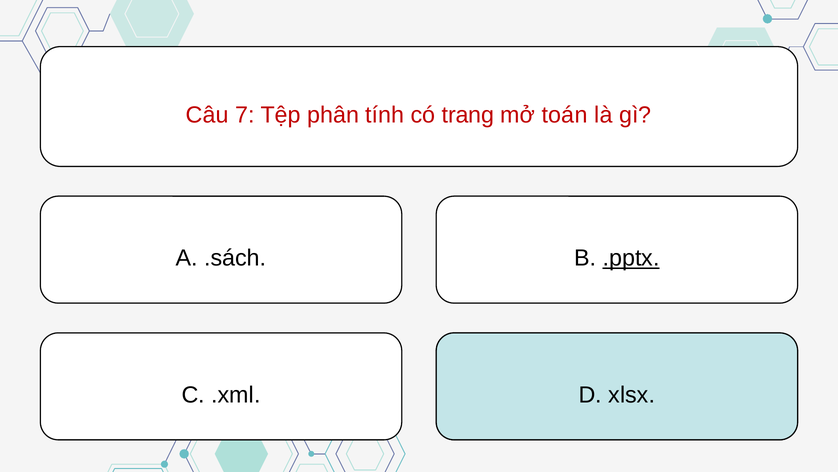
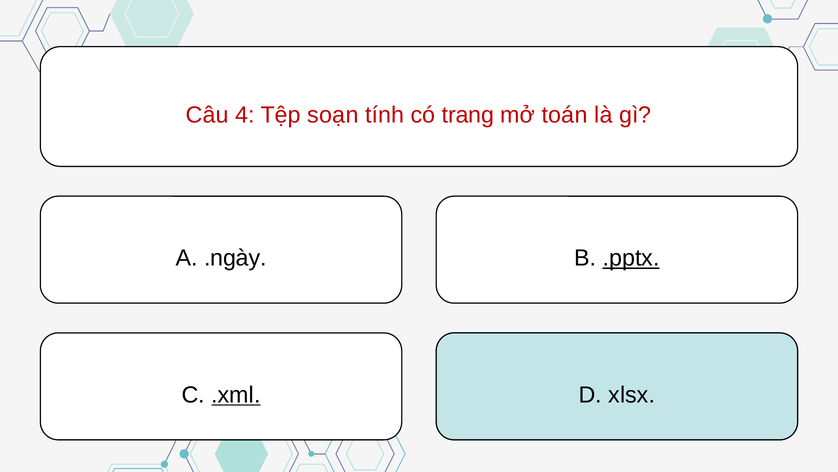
7: 7 -> 4
phân: phân -> soạn
.sách: .sách -> .ngày
.xml underline: none -> present
